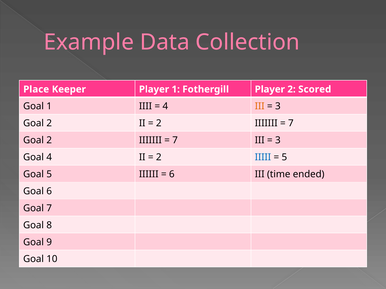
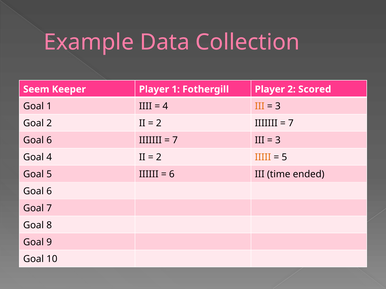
Place: Place -> Seem
2 at (49, 140): 2 -> 6
IIIII colour: blue -> orange
